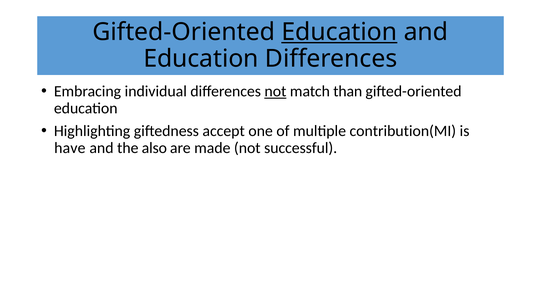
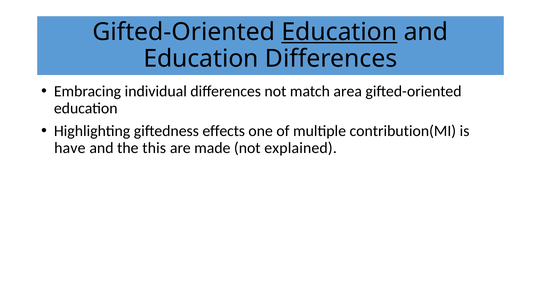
not at (275, 91) underline: present -> none
than: than -> area
accept: accept -> effects
also: also -> this
successful: successful -> explained
